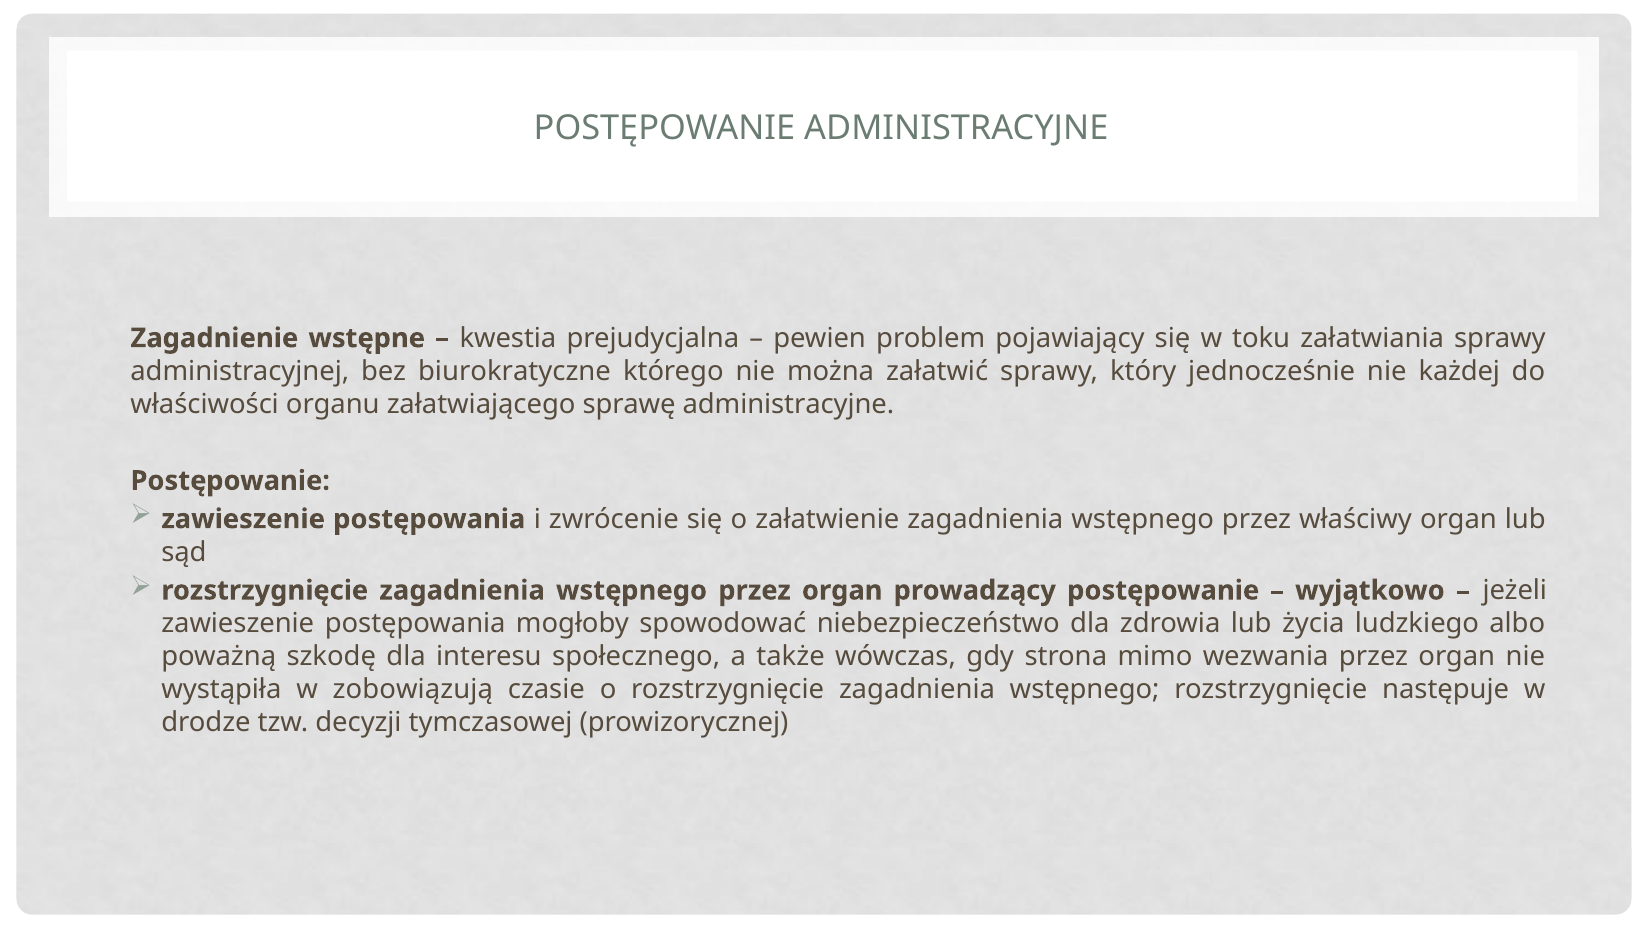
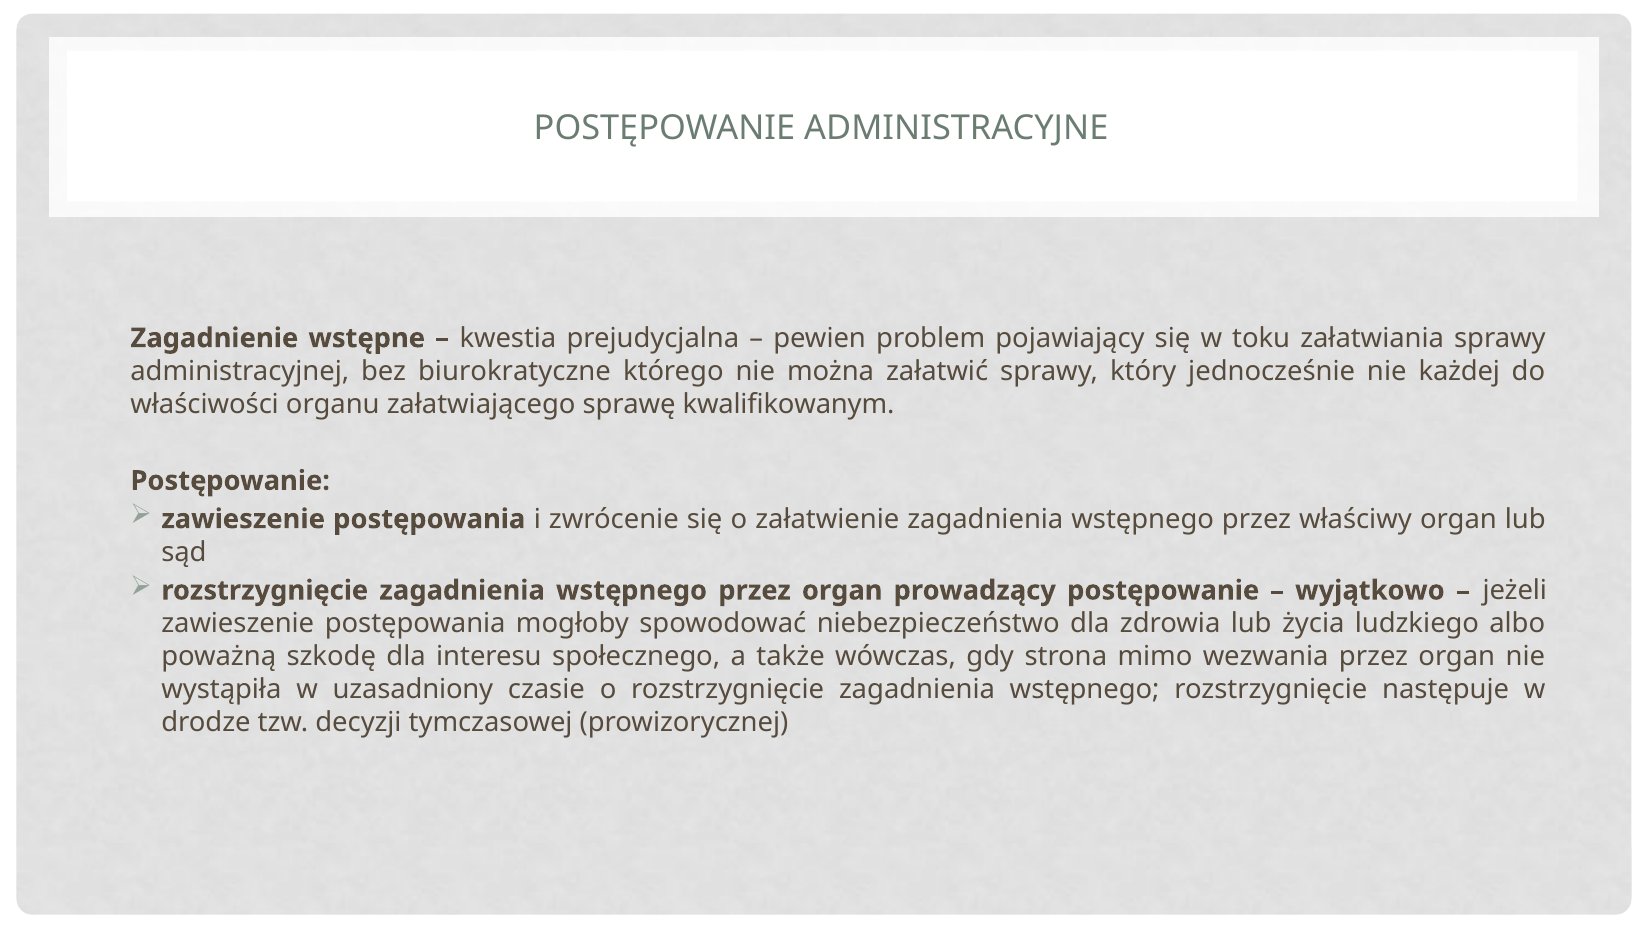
sprawę administracyjne: administracyjne -> kwalifikowanym
zobowiązują: zobowiązują -> uzasadniony
